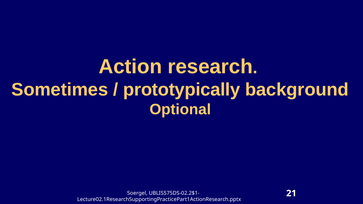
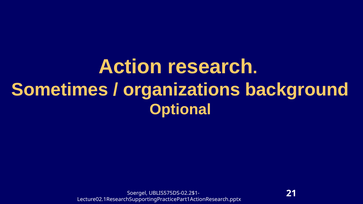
prototypically: prototypically -> organizations
